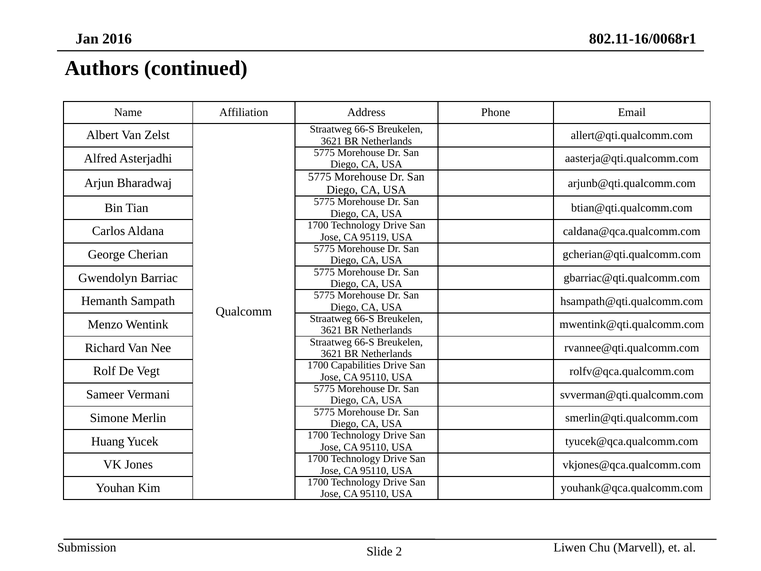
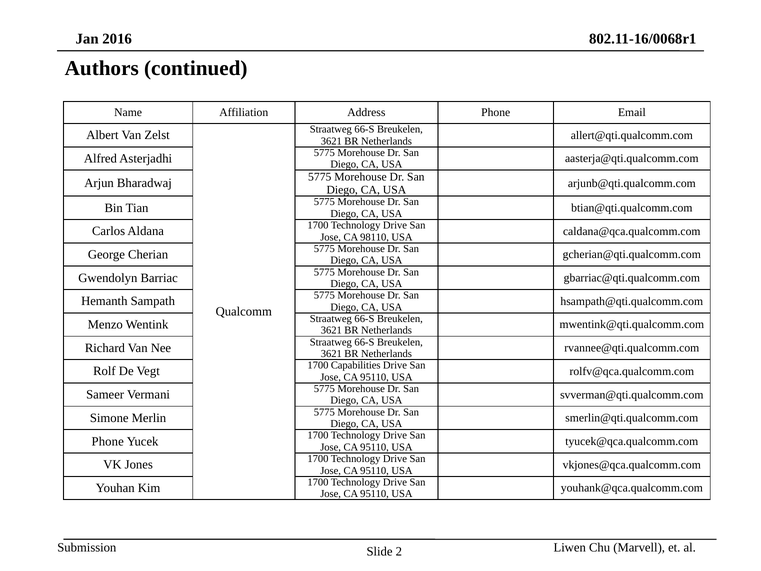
95119: 95119 -> 98110
Huang at (108, 441): Huang -> Phone
